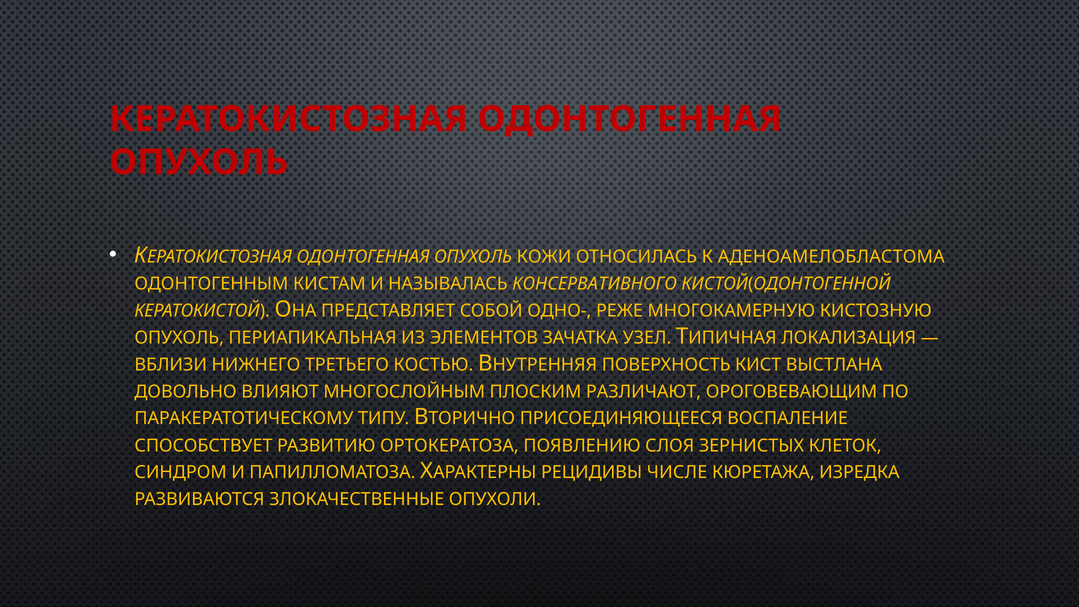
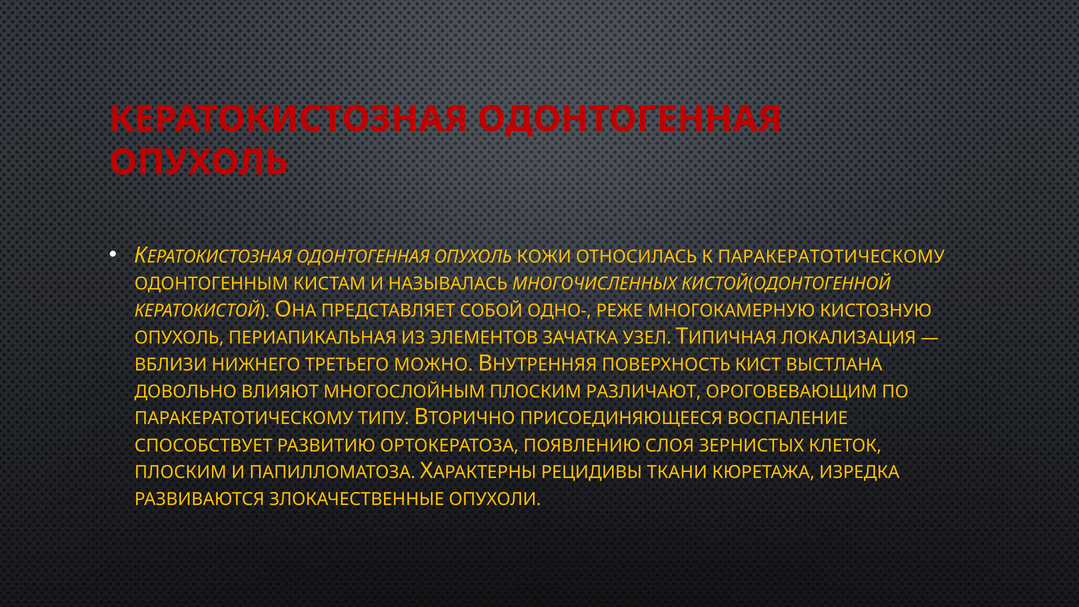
К АДЕНОАМЕЛОБЛАСТОМА: АДЕНОАМЕЛОБЛАСТОМА -> ПАРАКЕРАТОТИЧЕСКОМУ
КОНСЕРВАТИВНОГО: КОНСЕРВАТИВНОГО -> МНОГОЧИСЛЕННЫХ
КОСТЬЮ: КОСТЬЮ -> МОЖНО
СИНДРОМ at (181, 472): СИНДРОМ -> ПЛОСКИМ
ЧИСЛЕ: ЧИСЛЕ -> ТКАНИ
